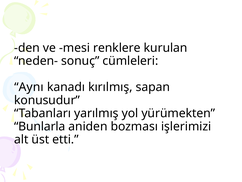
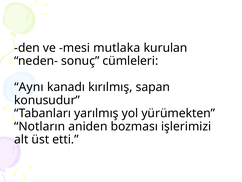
renklere: renklere -> mutlaka
Bunlarla: Bunlarla -> Notların
